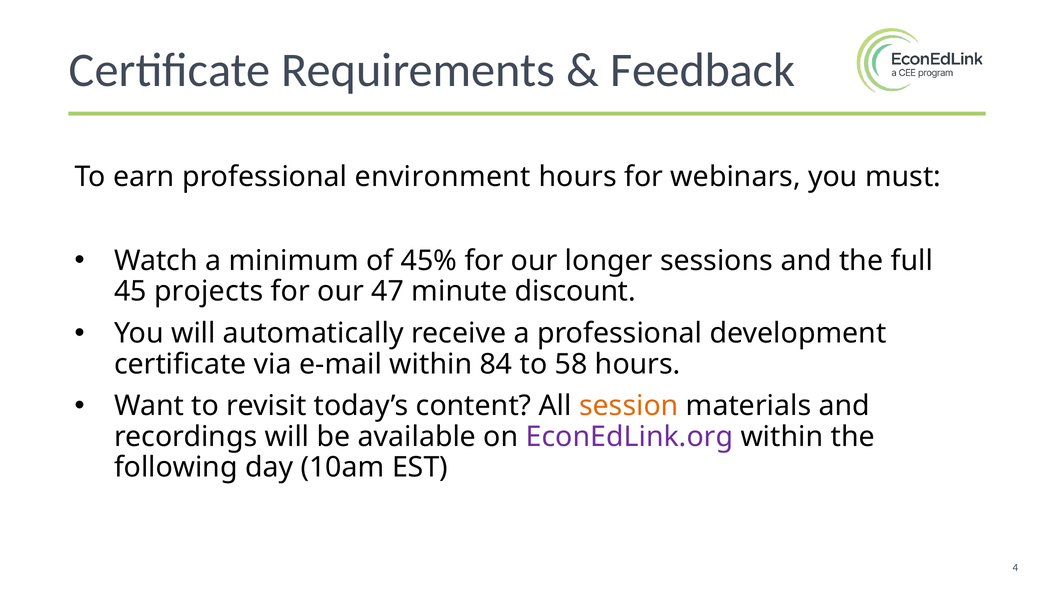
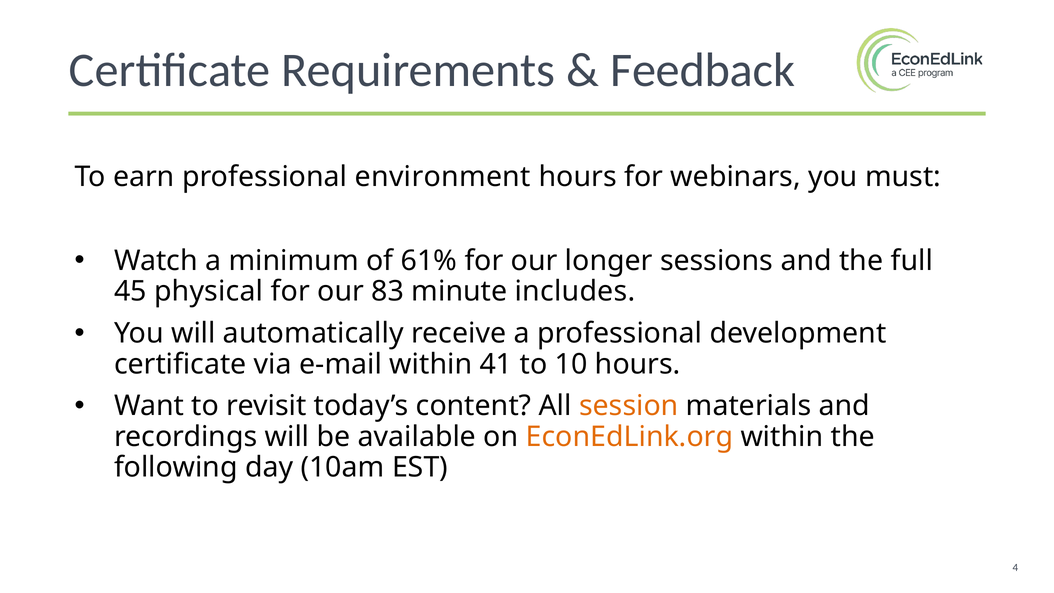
45%: 45% -> 61%
projects: projects -> physical
47: 47 -> 83
discount: discount -> includes
84: 84 -> 41
58: 58 -> 10
EconEdLink.org colour: purple -> orange
